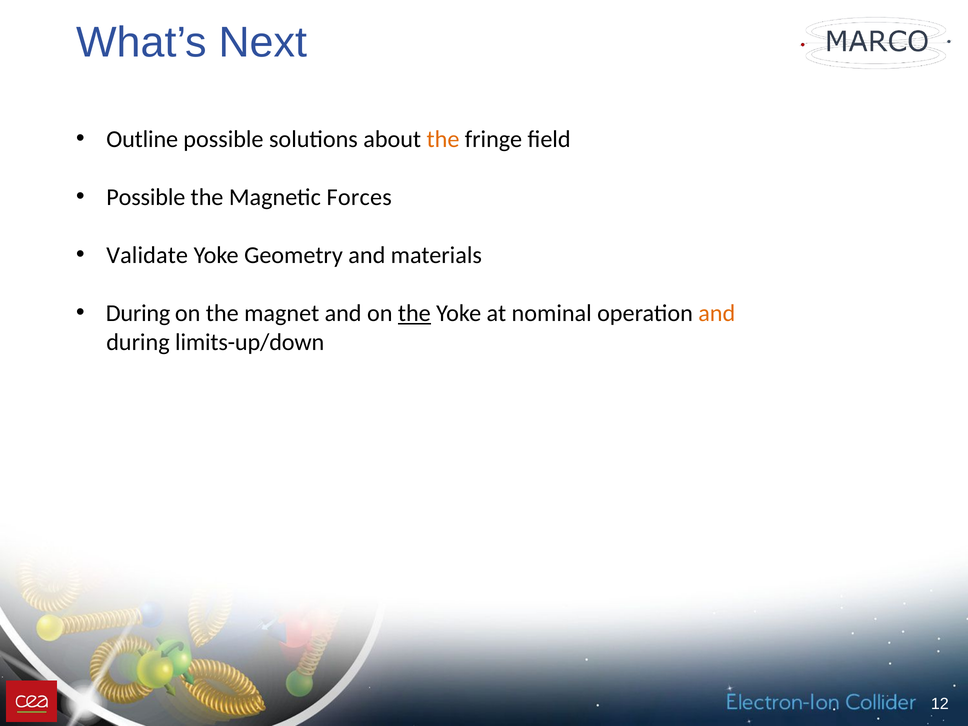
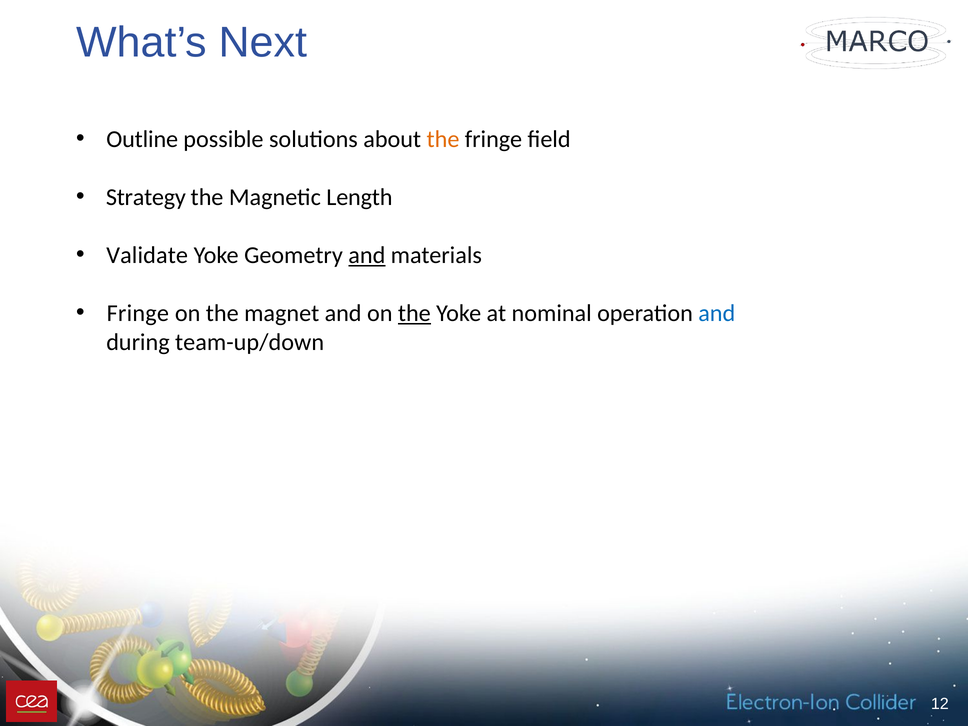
Possible at (146, 197): Possible -> Strategy
Forces: Forces -> Length
and at (367, 255) underline: none -> present
During at (138, 313): During -> Fringe
and at (717, 313) colour: orange -> blue
limits-up/down: limits-up/down -> team-up/down
